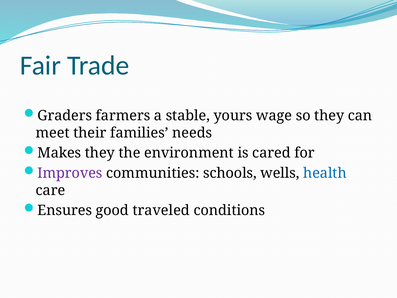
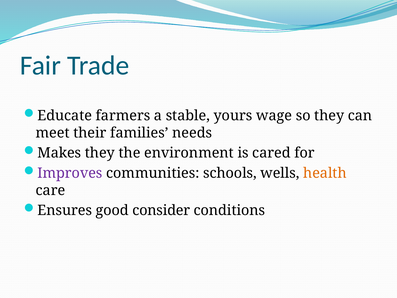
Graders: Graders -> Educate
health colour: blue -> orange
traveled: traveled -> consider
